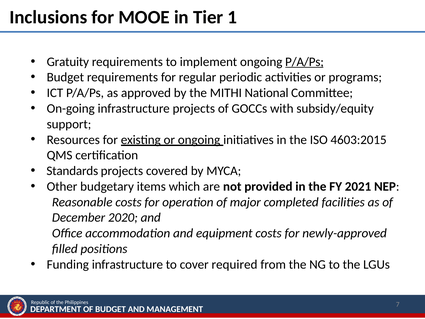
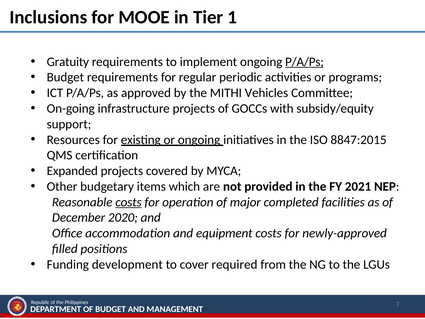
National: National -> Vehicles
4603:2015: 4603:2015 -> 8847:2015
Standards: Standards -> Expanded
costs at (129, 202) underline: none -> present
Funding infrastructure: infrastructure -> development
